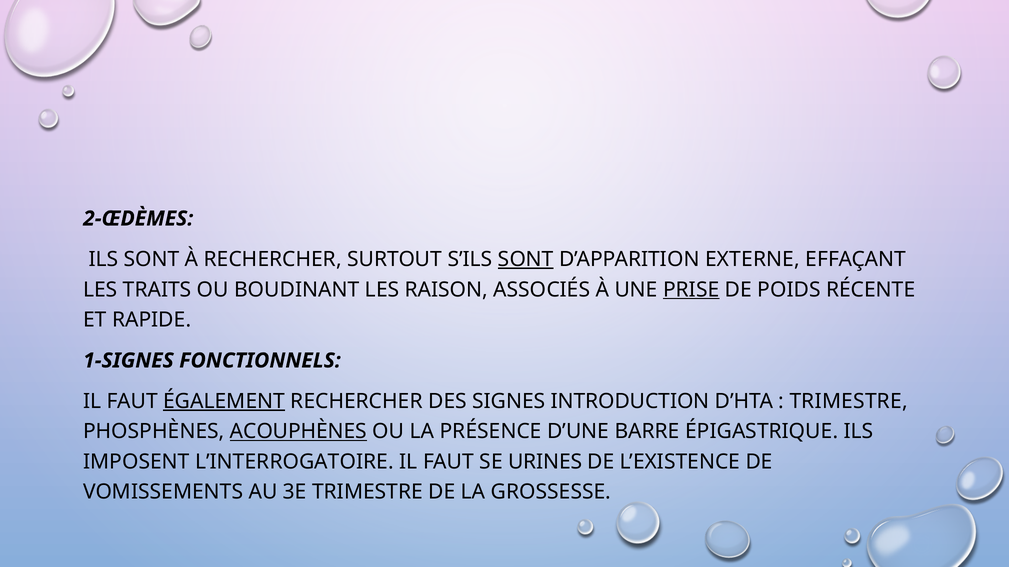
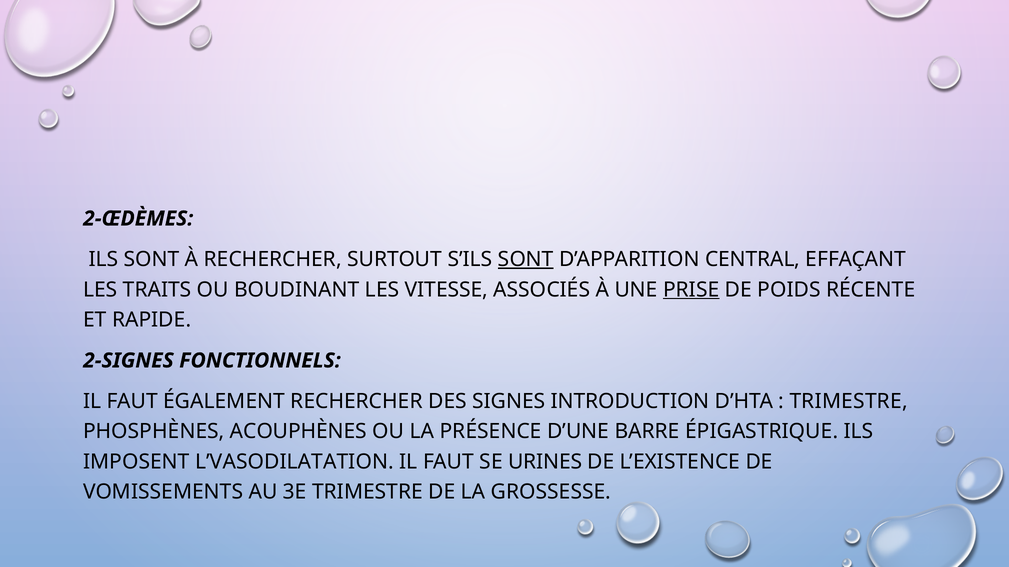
EXTERNE: EXTERNE -> CENTRAL
RAISON: RAISON -> VITESSE
1-SIGNES: 1-SIGNES -> 2-SIGNES
ÉGALEMENT underline: present -> none
ACOUPHÈNES underline: present -> none
L’INTERROGATOIRE: L’INTERROGATOIRE -> L’VASODILATATION
